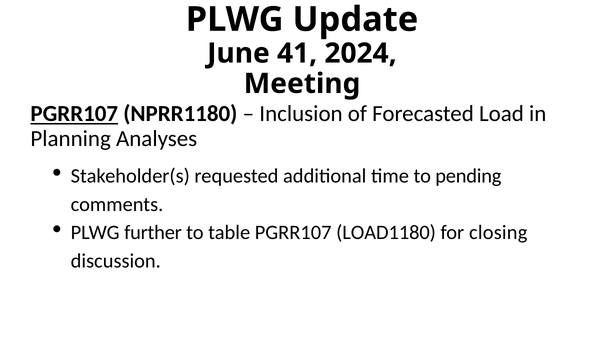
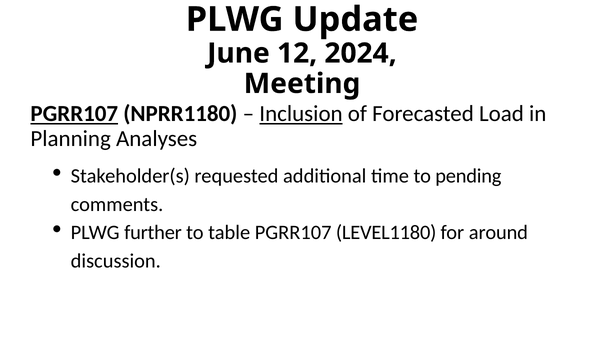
41: 41 -> 12
Inclusion underline: none -> present
LOAD1180: LOAD1180 -> LEVEL1180
closing: closing -> around
